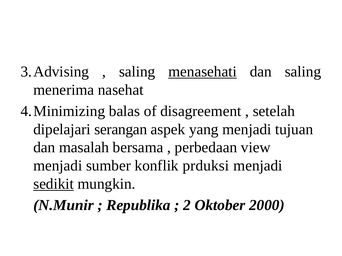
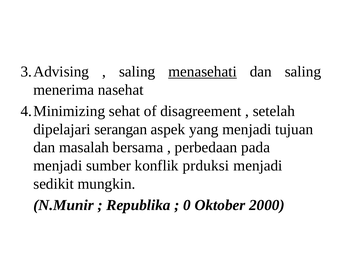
balas: balas -> sehat
view: view -> pada
sedikit underline: present -> none
2: 2 -> 0
